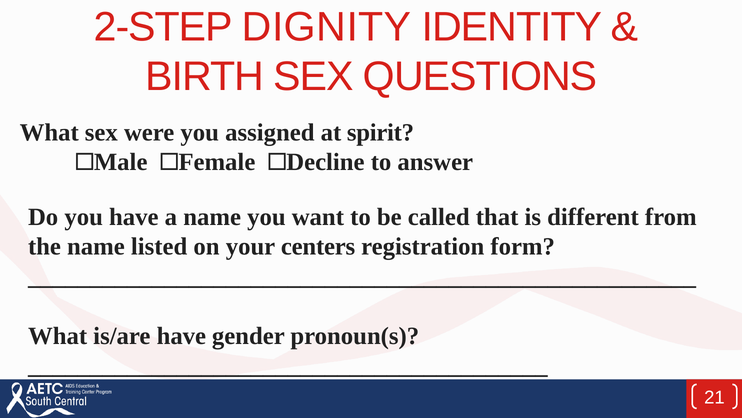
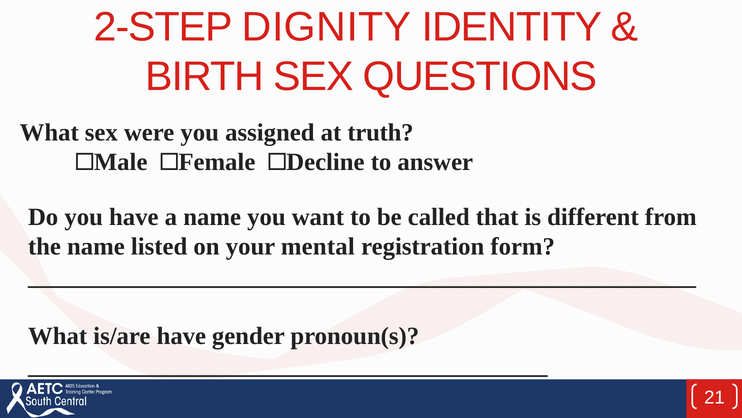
spirit: spirit -> truth
centers: centers -> mental
